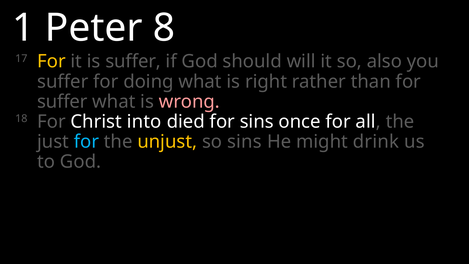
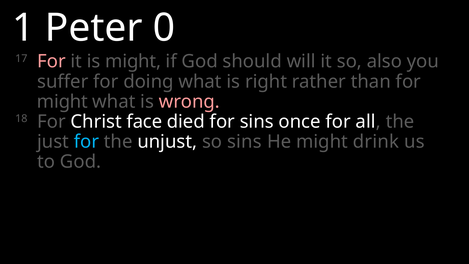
8: 8 -> 0
For at (51, 61) colour: yellow -> pink
is suffer: suffer -> might
suffer at (62, 102): suffer -> might
into: into -> face
unjust colour: yellow -> white
